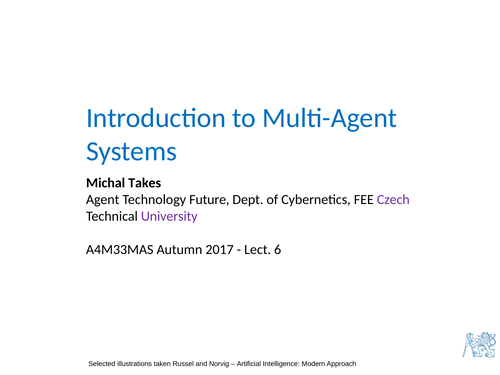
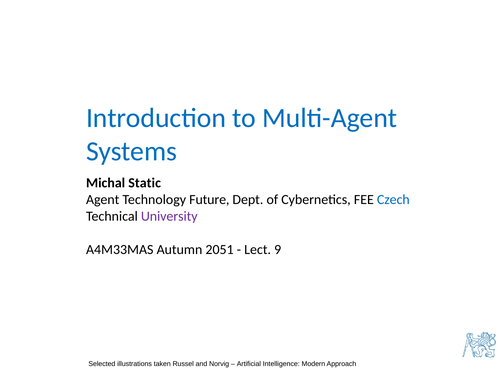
Takes: Takes -> Static
Czech colour: purple -> blue
2017: 2017 -> 2051
6: 6 -> 9
